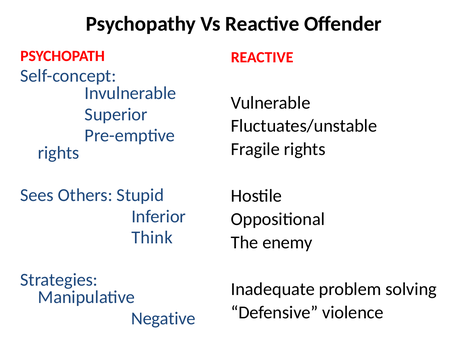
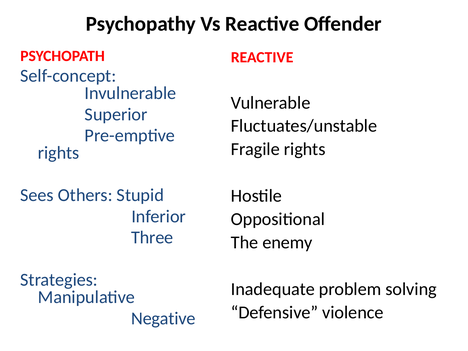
Think: Think -> Three
